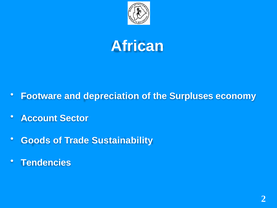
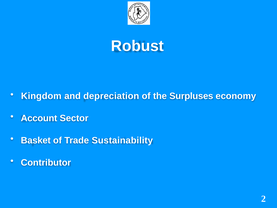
African: African -> Robust
Footware: Footware -> Kingdom
Goods: Goods -> Basket
Tendencies: Tendencies -> Contributor
